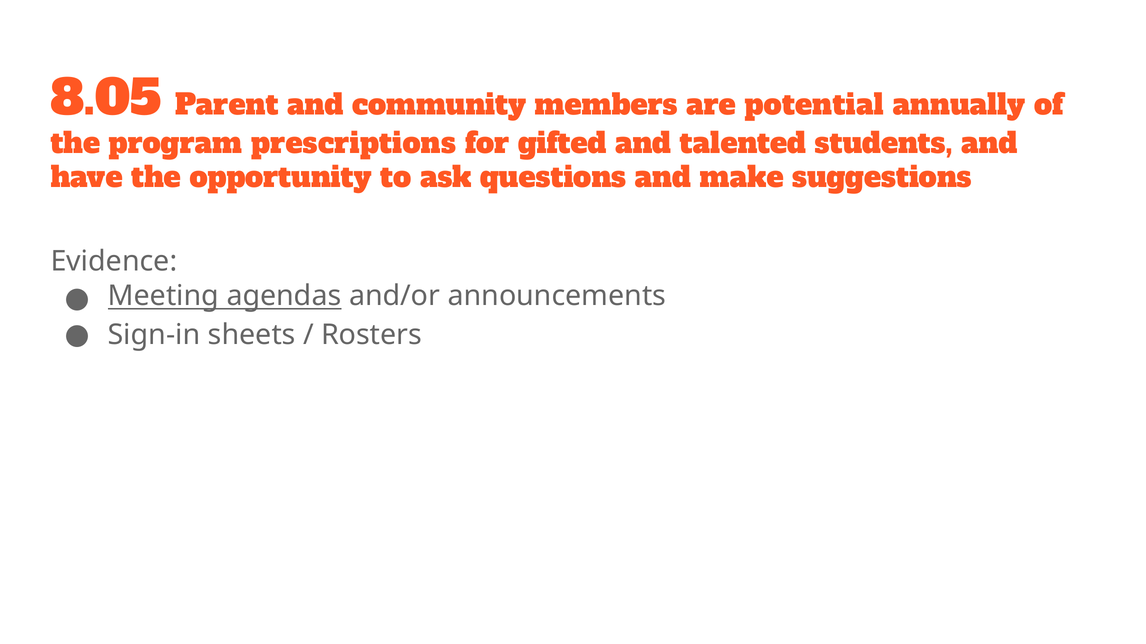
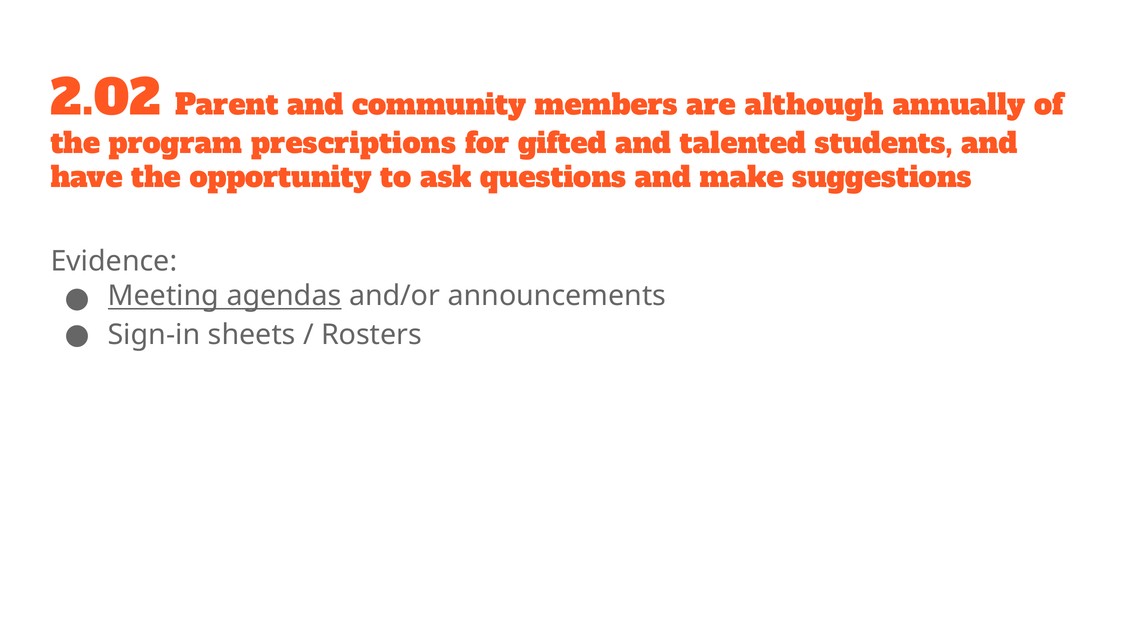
8.05: 8.05 -> 2.02
potential: potential -> although
